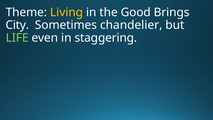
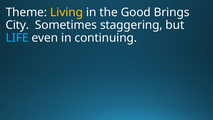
chandelier: chandelier -> staggering
LIFE colour: light green -> light blue
staggering: staggering -> continuing
